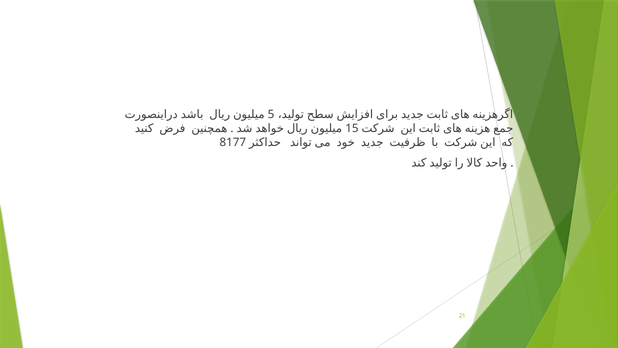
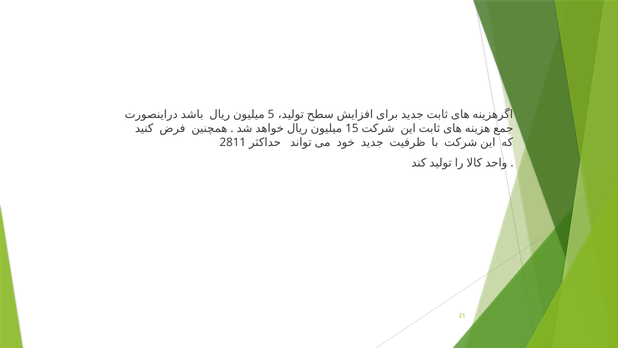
8177: 8177 -> 2811
